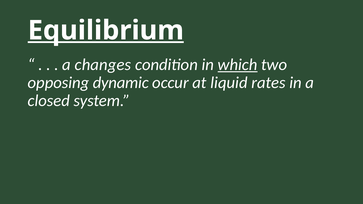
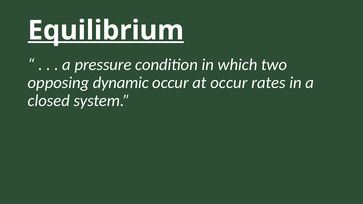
changes: changes -> pressure
which underline: present -> none
at liquid: liquid -> occur
